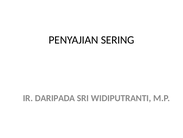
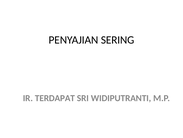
DARIPADA: DARIPADA -> TERDAPAT
